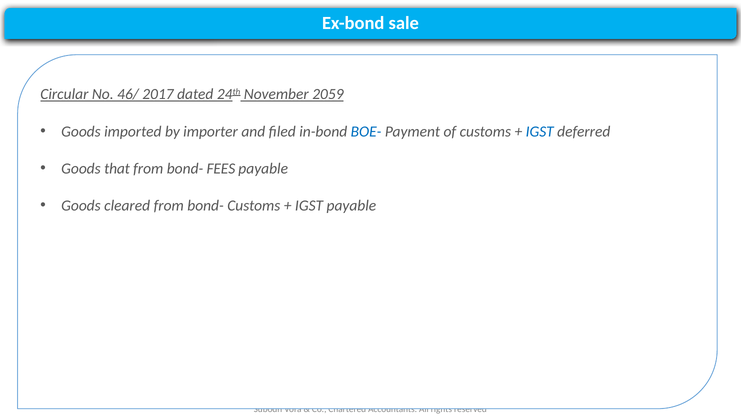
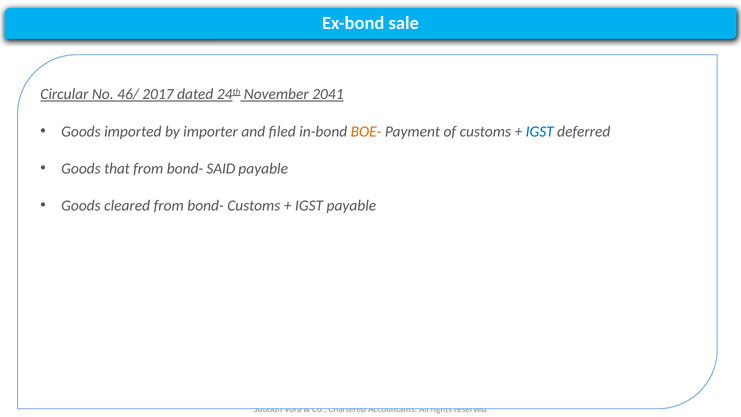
2059: 2059 -> 2041
BOE- colour: blue -> orange
FEES: FEES -> SAID
